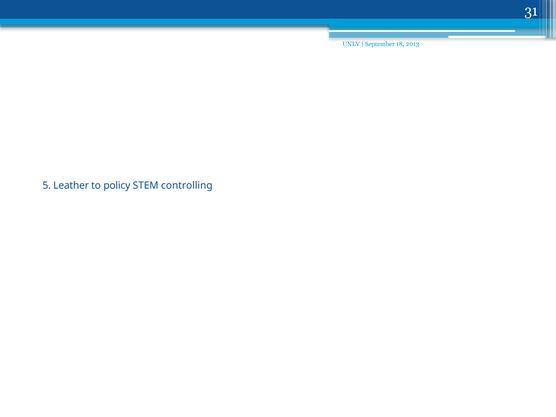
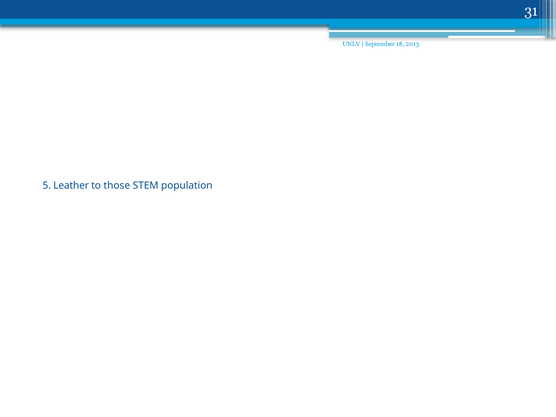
policy: policy -> those
controlling: controlling -> population
